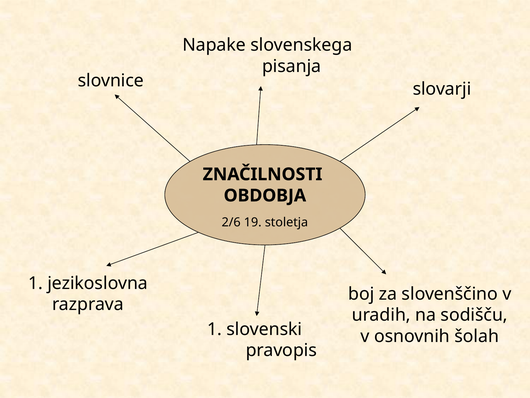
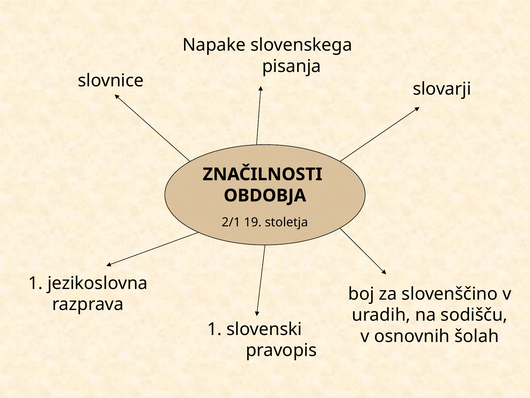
2/6: 2/6 -> 2/1
